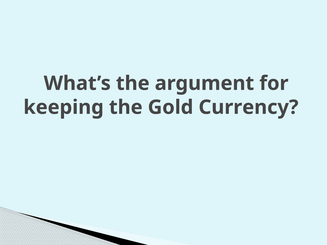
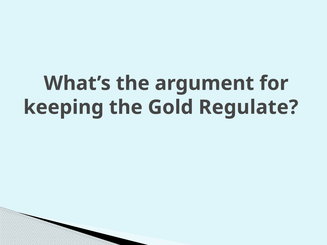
Currency: Currency -> Regulate
